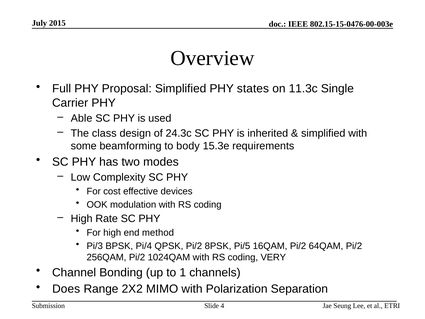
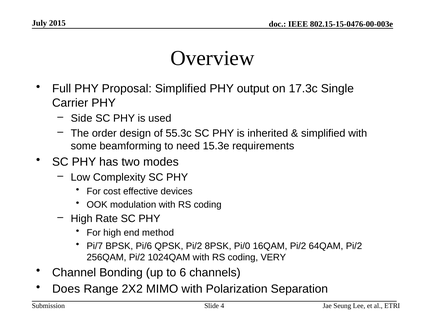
states: states -> output
11.3c: 11.3c -> 17.3c
Able: Able -> Side
class: class -> order
24.3c: 24.3c -> 55.3c
body: body -> need
Pi/3: Pi/3 -> Pi/7
Pi/4: Pi/4 -> Pi/6
Pi/5: Pi/5 -> Pi/0
1: 1 -> 6
